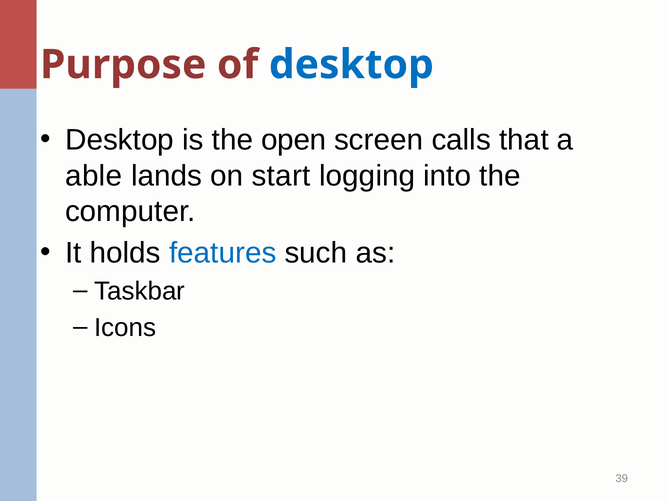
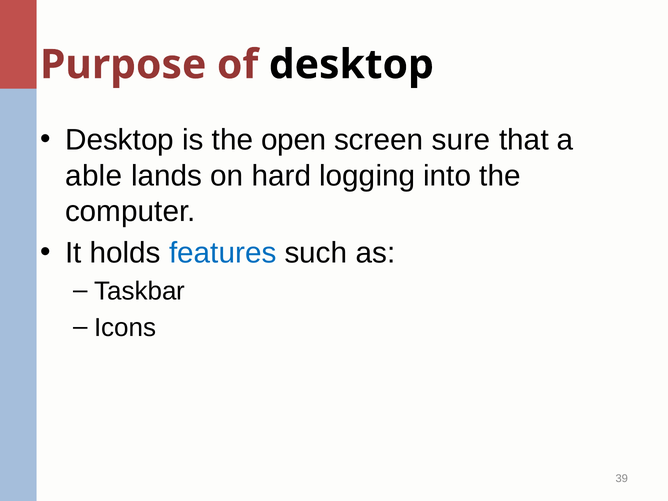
desktop at (351, 65) colour: blue -> black
calls: calls -> sure
start: start -> hard
